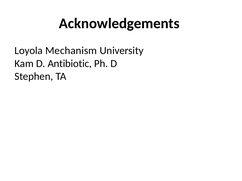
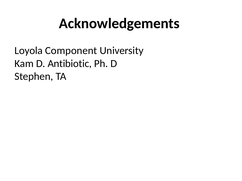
Mechanism: Mechanism -> Component
